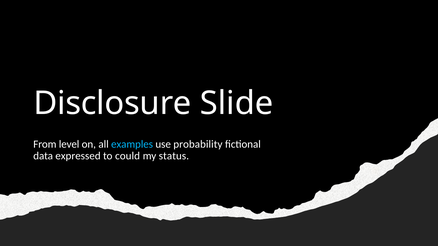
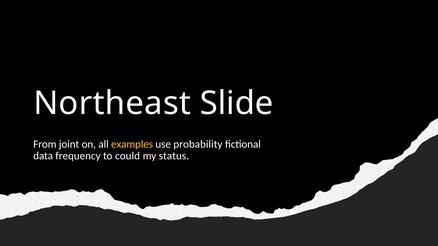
Disclosure: Disclosure -> Northeast
level: level -> joint
examples colour: light blue -> yellow
expressed: expressed -> frequency
